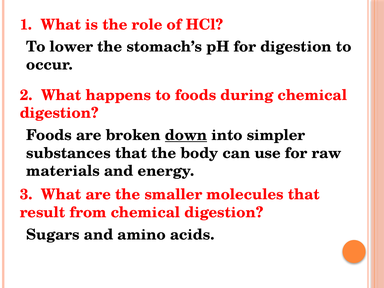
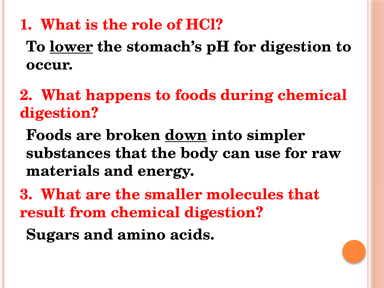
lower underline: none -> present
